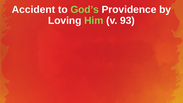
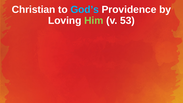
Accident: Accident -> Christian
God’s colour: light green -> light blue
93: 93 -> 53
